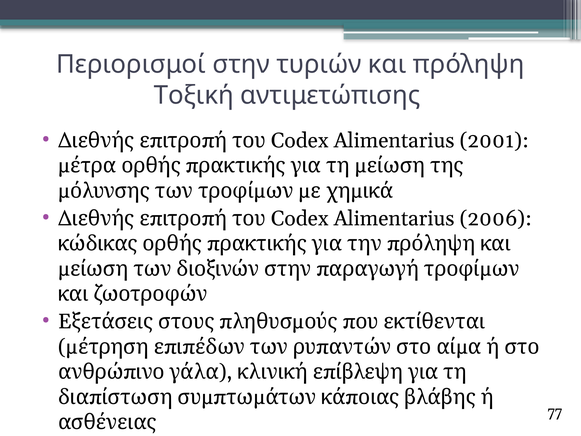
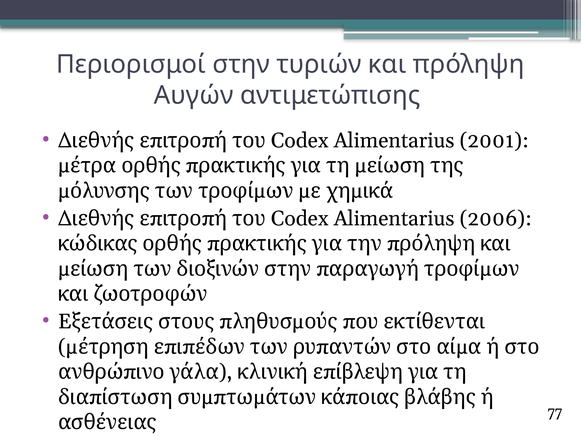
Τοξική: Τοξική -> Αυγών
